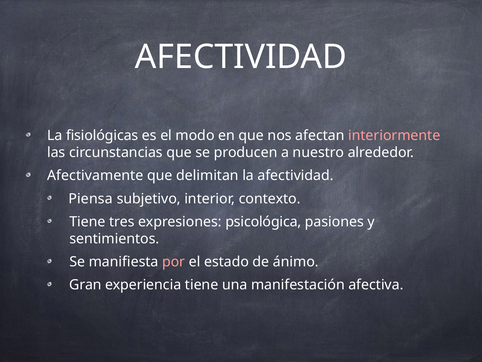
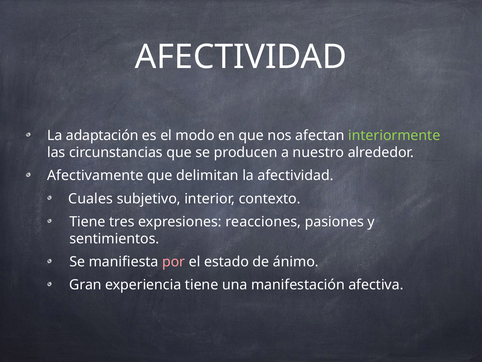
fisiológicas: fisiológicas -> adaptación
interiormente colour: pink -> light green
Piensa: Piensa -> Cuales
psicológica: psicológica -> reacciones
